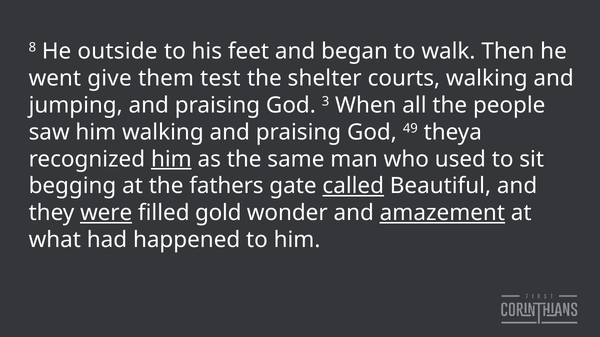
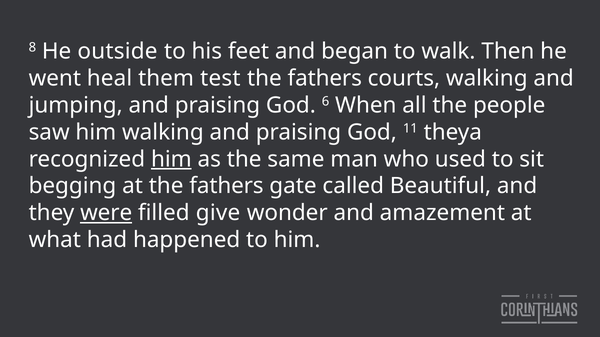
give: give -> heal
shelter at (325, 78): shelter -> fathers
3: 3 -> 6
49: 49 -> 11
called underline: present -> none
gold: gold -> give
amazement underline: present -> none
